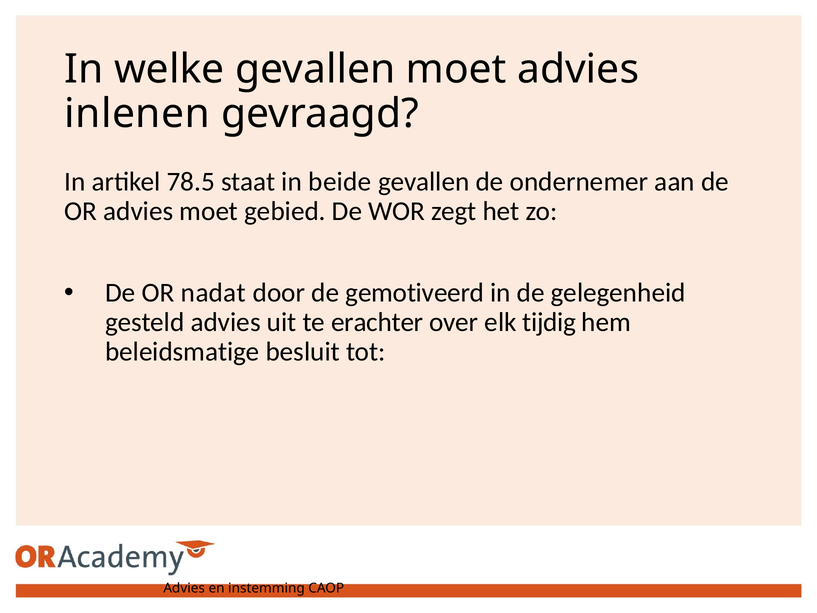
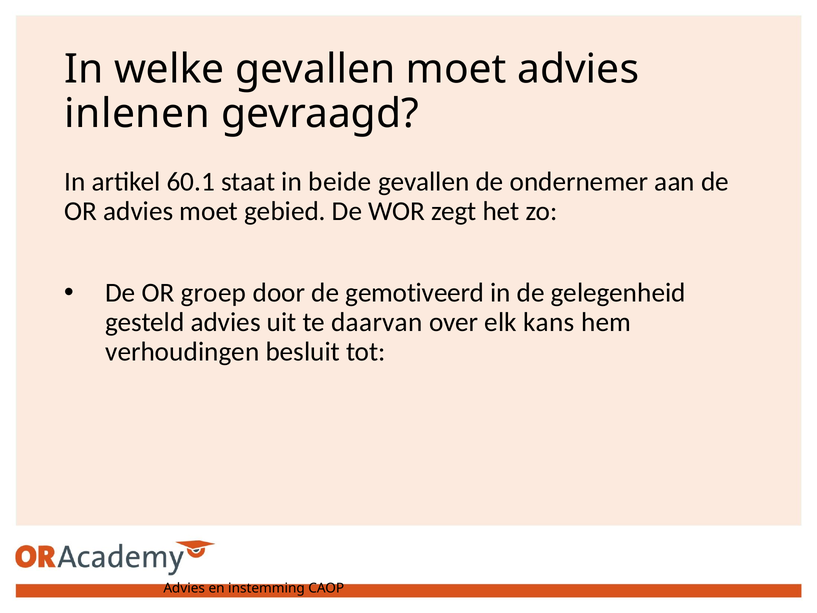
78.5: 78.5 -> 60.1
nadat: nadat -> groep
erachter: erachter -> daarvan
tijdig: tijdig -> kans
beleidsmatige: beleidsmatige -> verhoudingen
